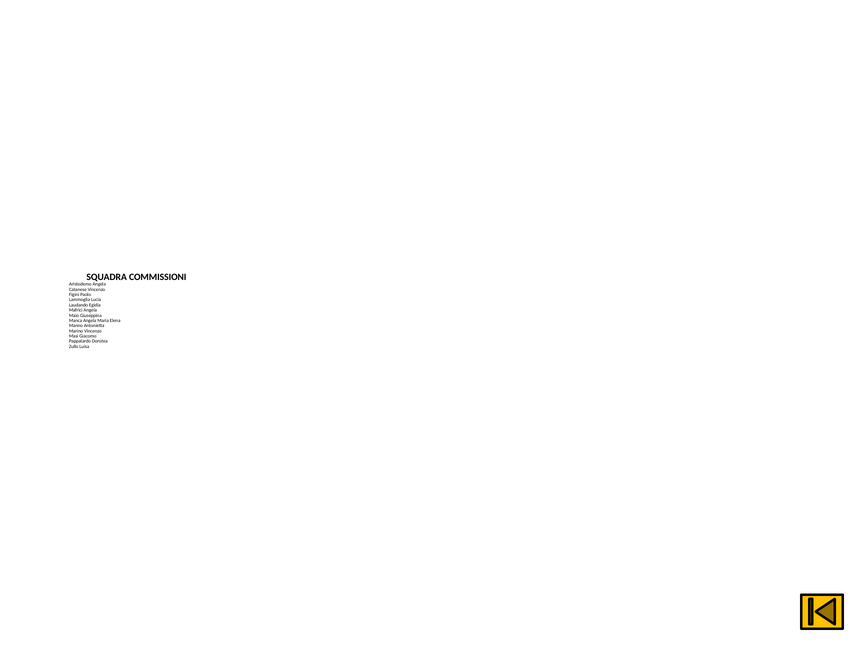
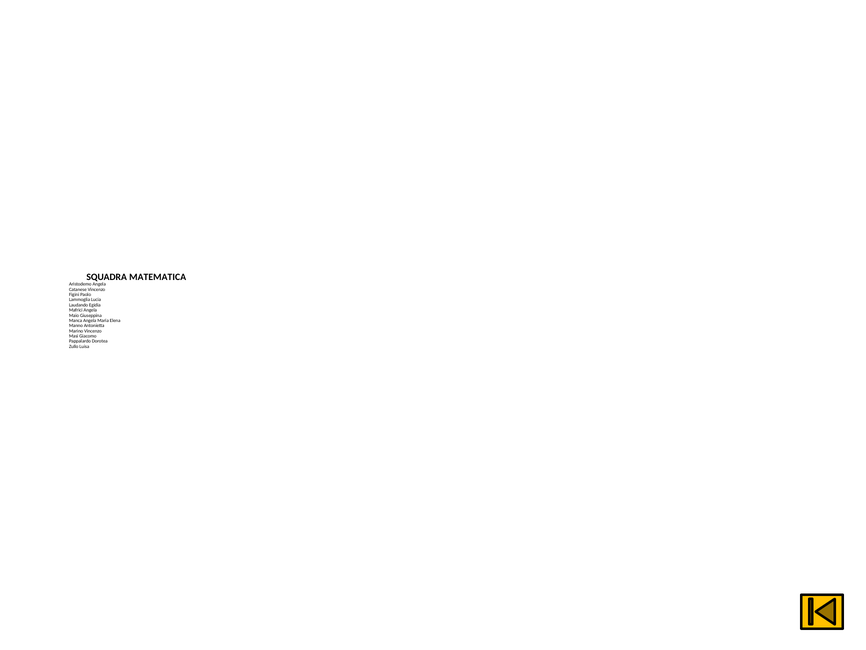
COMMISSIONI: COMMISSIONI -> MATEMATICA
